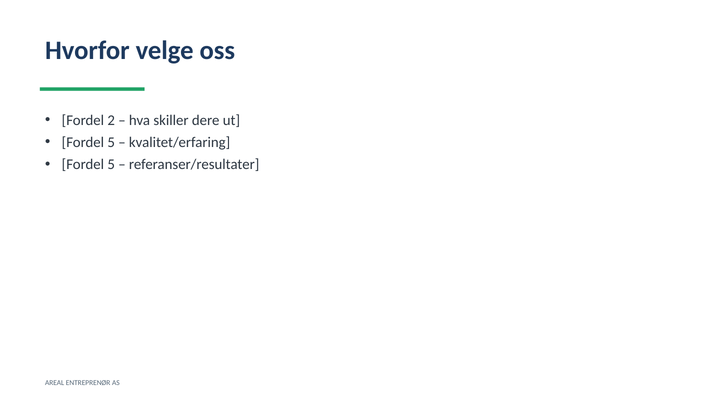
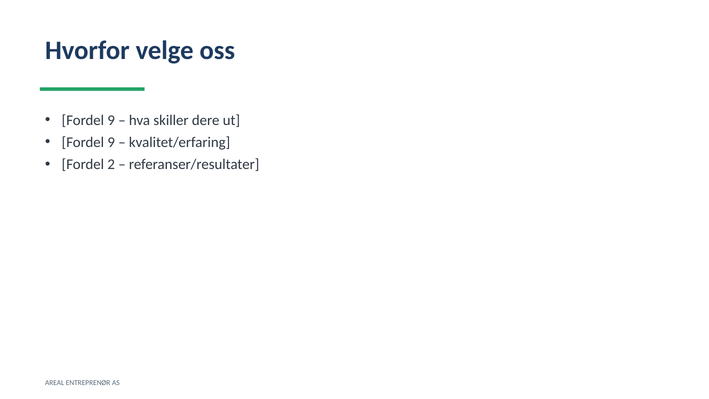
2 at (111, 120): 2 -> 9
5 at (111, 142): 5 -> 9
5 at (111, 164): 5 -> 2
